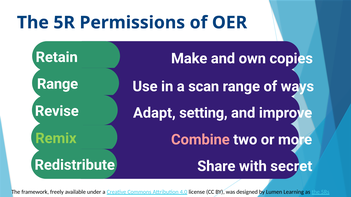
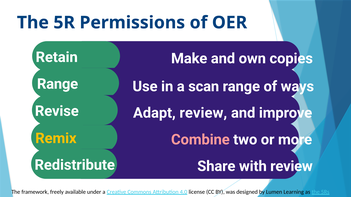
Adapt setting: setting -> review
Remix colour: light green -> yellow
with secret: secret -> review
